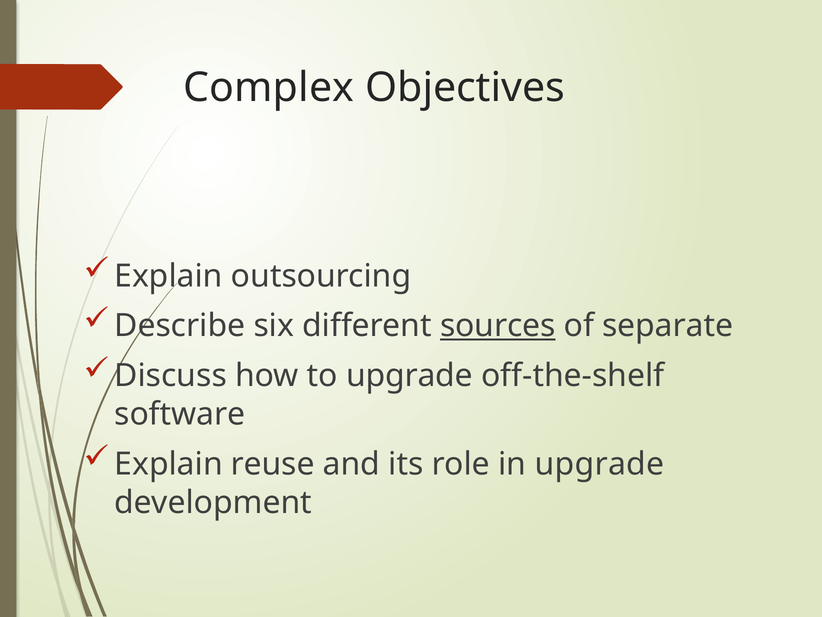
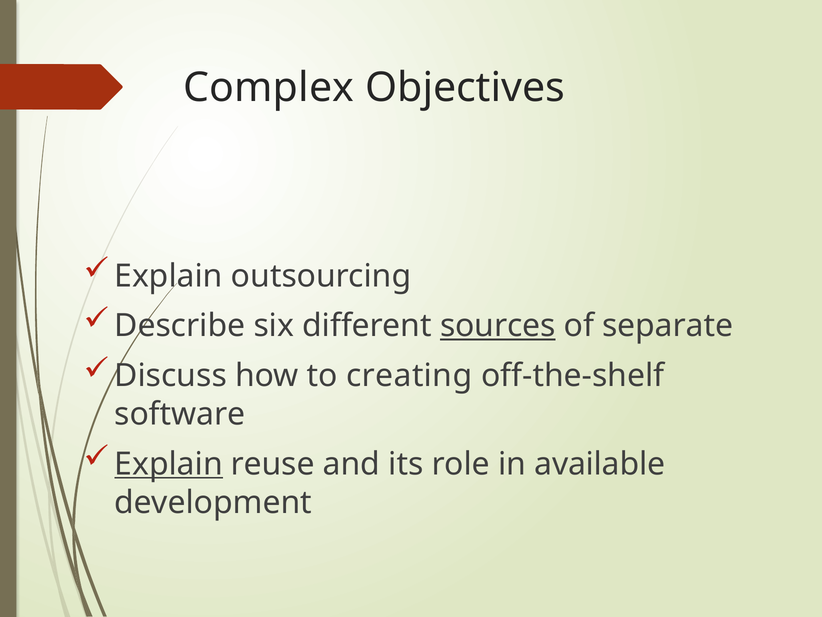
to upgrade: upgrade -> creating
Explain at (169, 464) underline: none -> present
in upgrade: upgrade -> available
